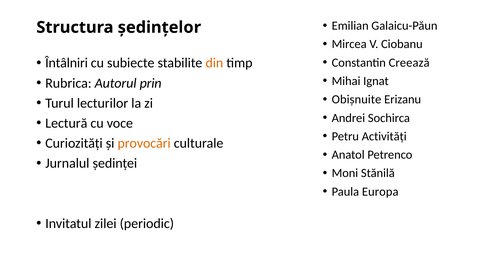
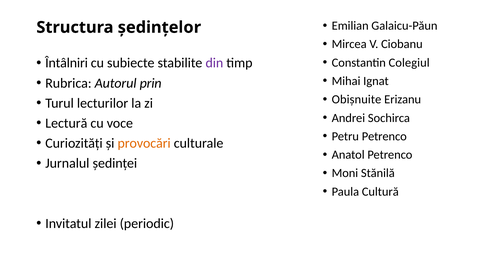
din colour: orange -> purple
Creează: Creează -> Colegiul
Petru Activități: Activități -> Petrenco
Europa: Europa -> Cultură
